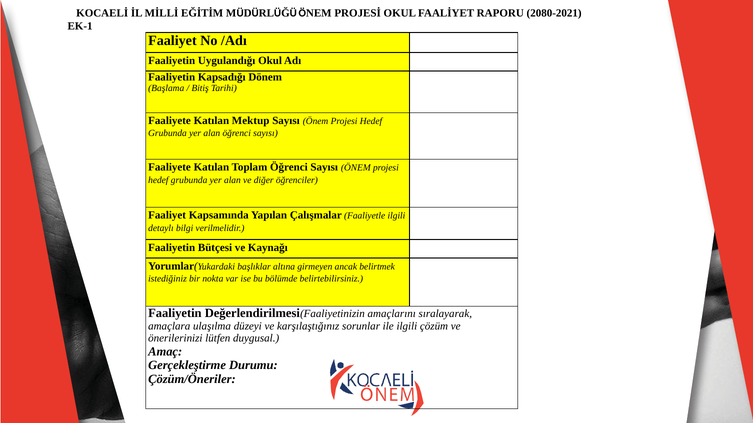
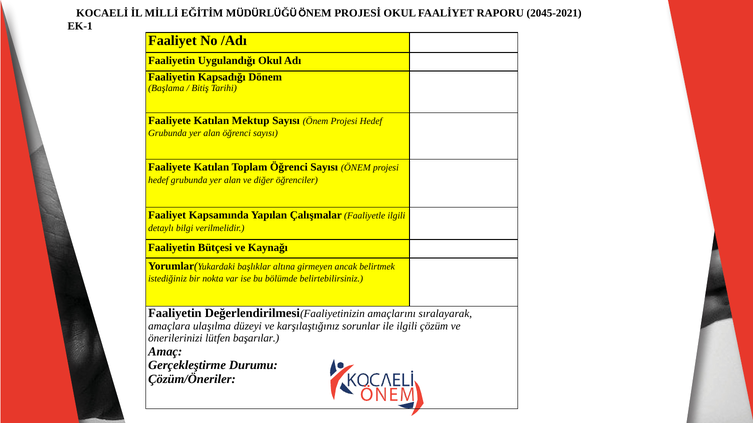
2080-2021: 2080-2021 -> 2045-2021
duygusal: duygusal -> başarılar
